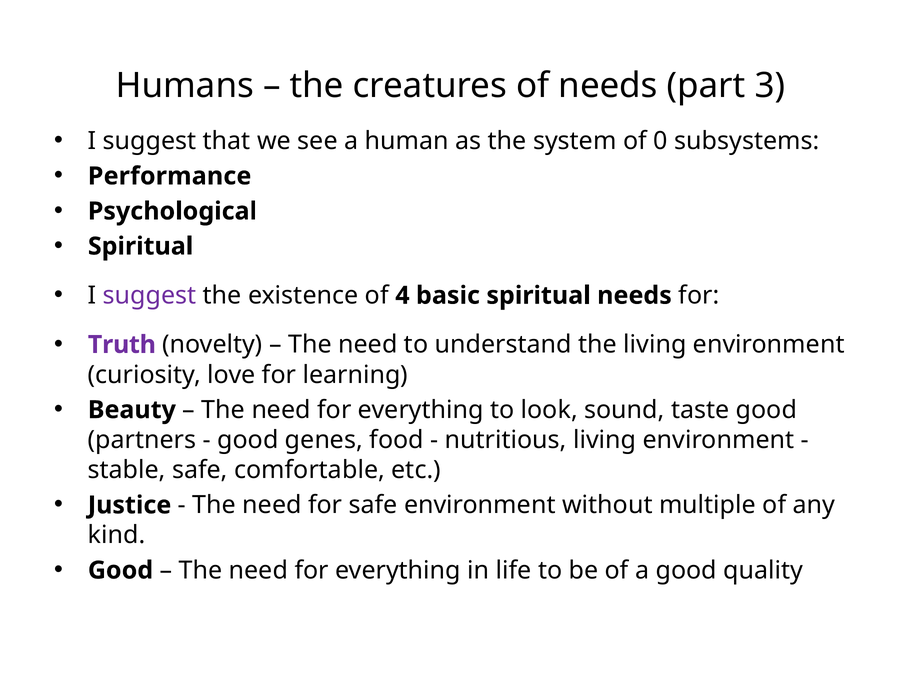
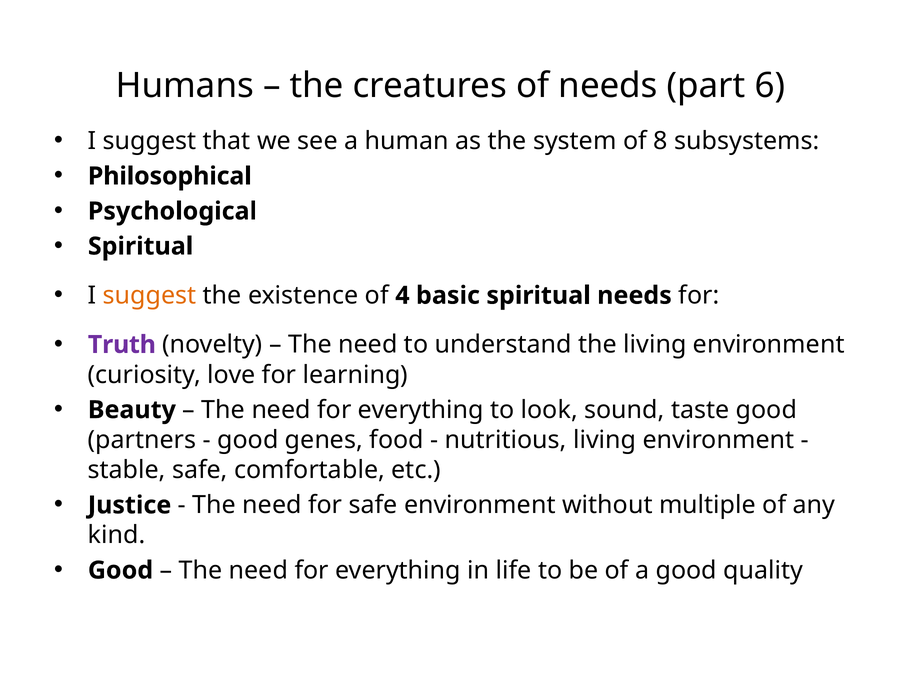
3: 3 -> 6
0: 0 -> 8
Performance: Performance -> Philosophical
suggest at (150, 295) colour: purple -> orange
